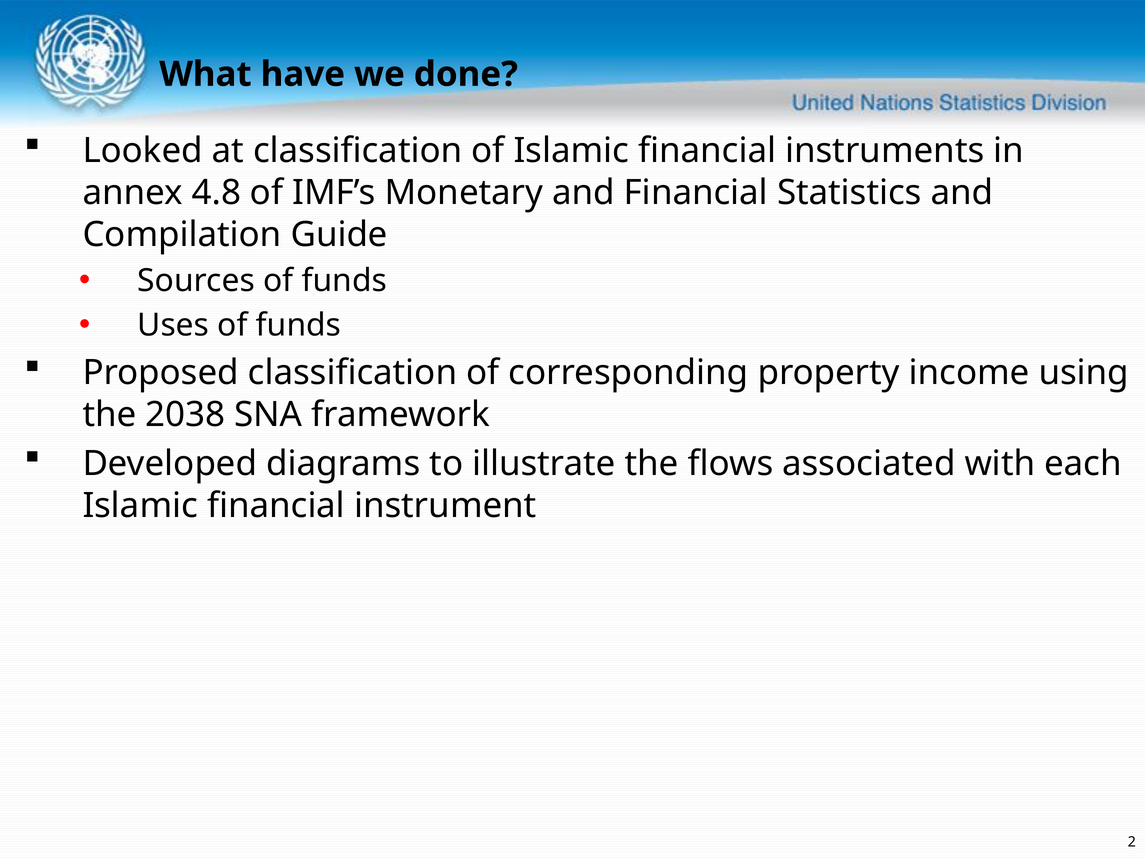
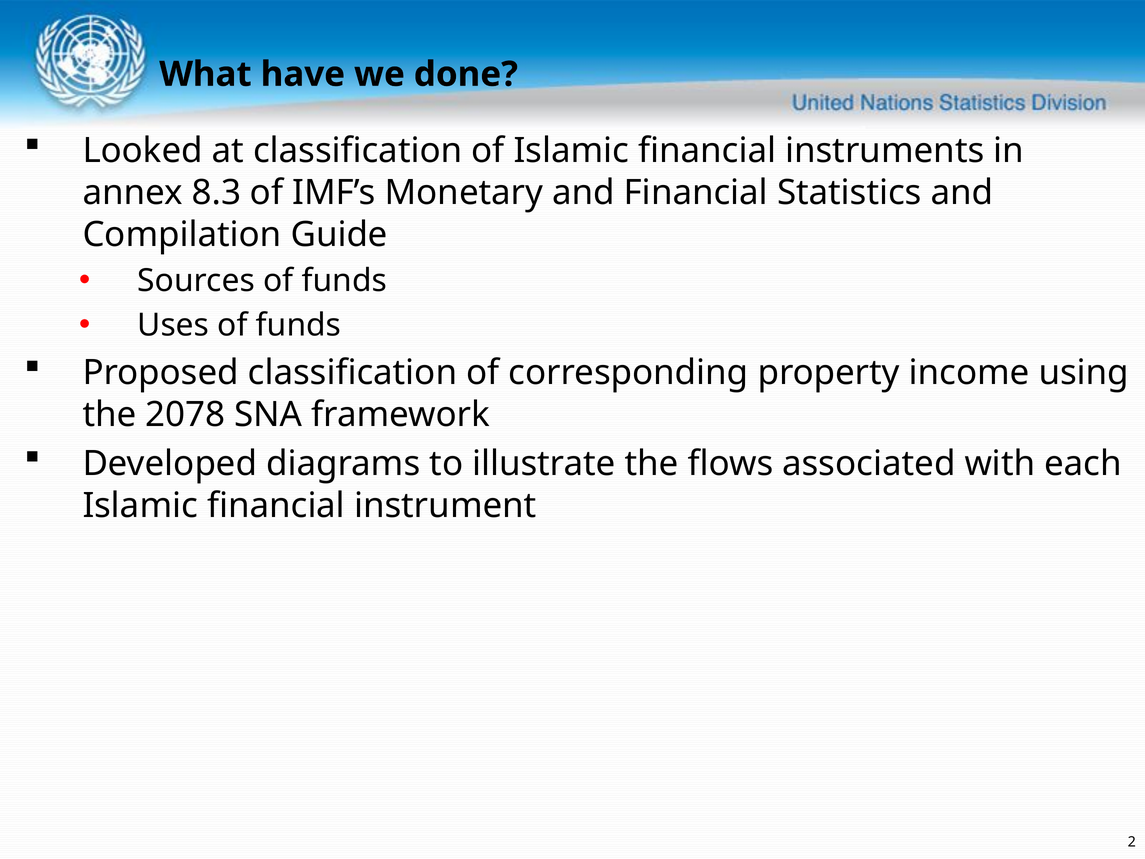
4.8: 4.8 -> 8.3
2038: 2038 -> 2078
